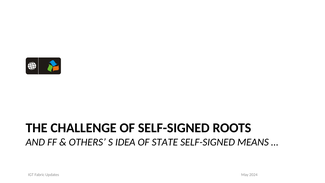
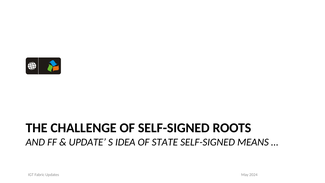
OTHERS: OTHERS -> UPDATE
